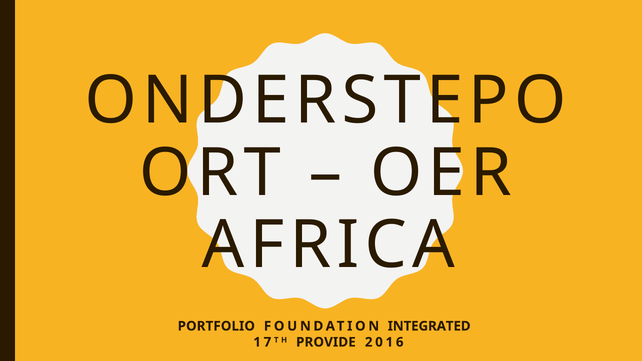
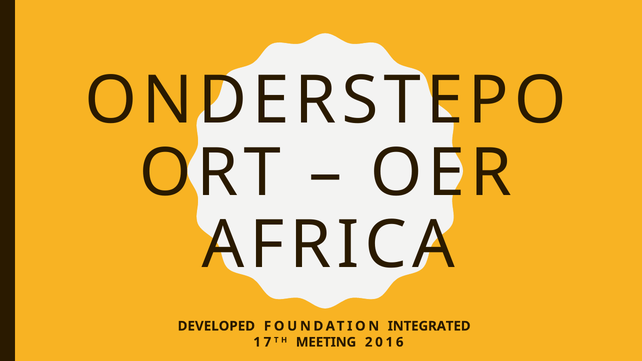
PORTFOLIO: PORTFOLIO -> DEVELOPED
PROVIDE: PROVIDE -> MEETING
